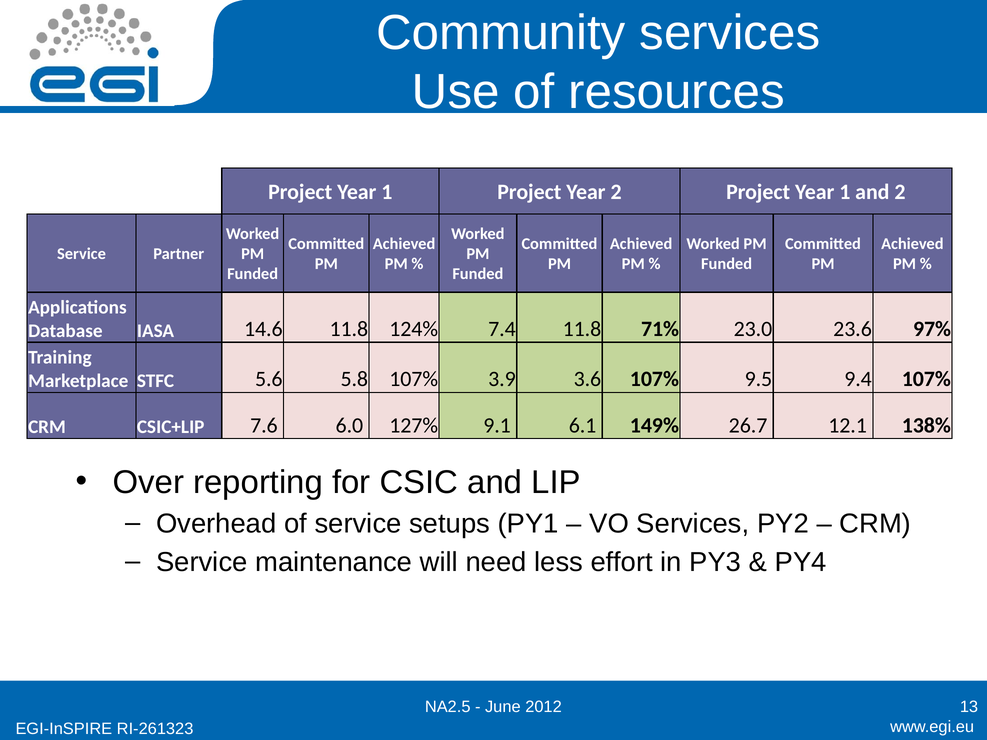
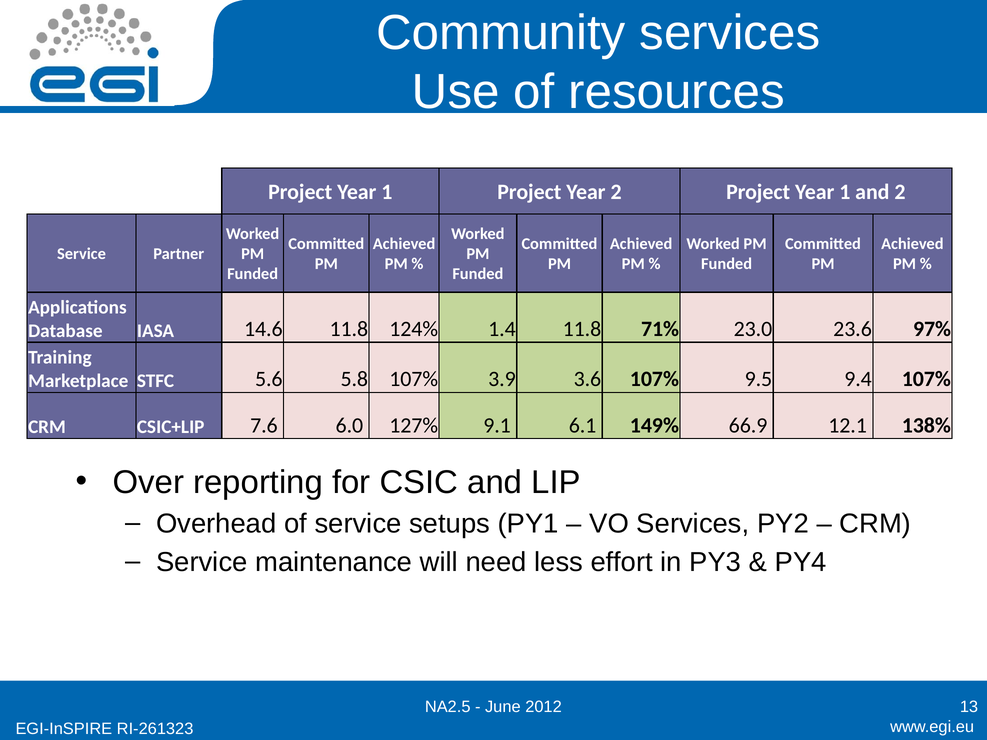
7.4: 7.4 -> 1.4
26.7: 26.7 -> 66.9
